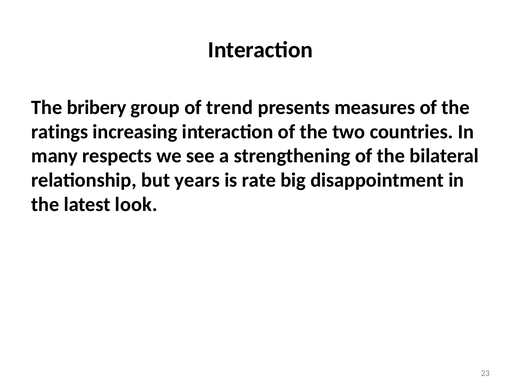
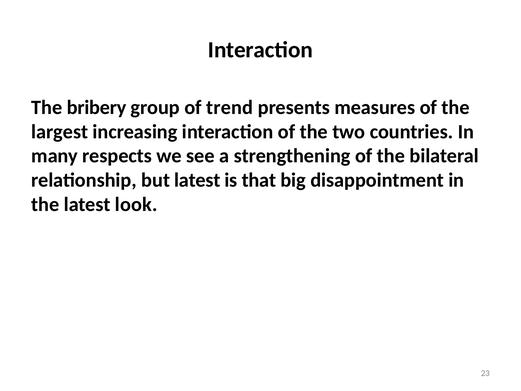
ratings: ratings -> largest
but years: years -> latest
rate: rate -> that
